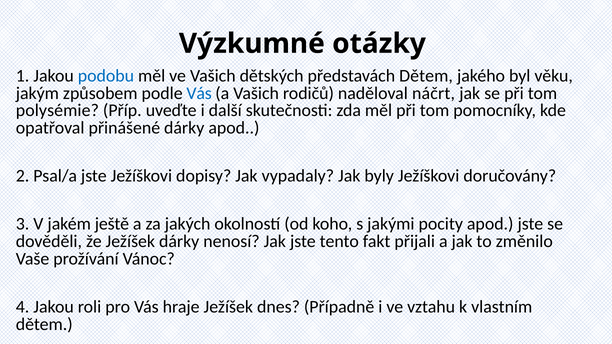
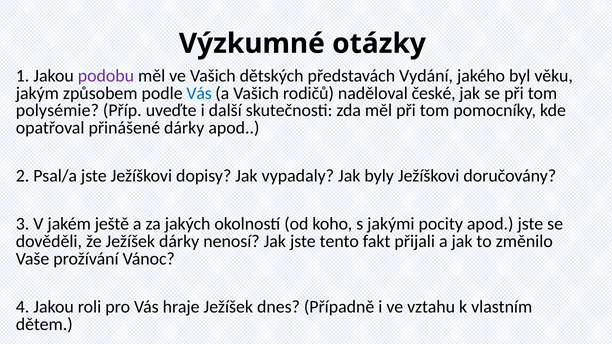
podobu colour: blue -> purple
představách Dětem: Dětem -> Vydání
náčrt: náčrt -> české
